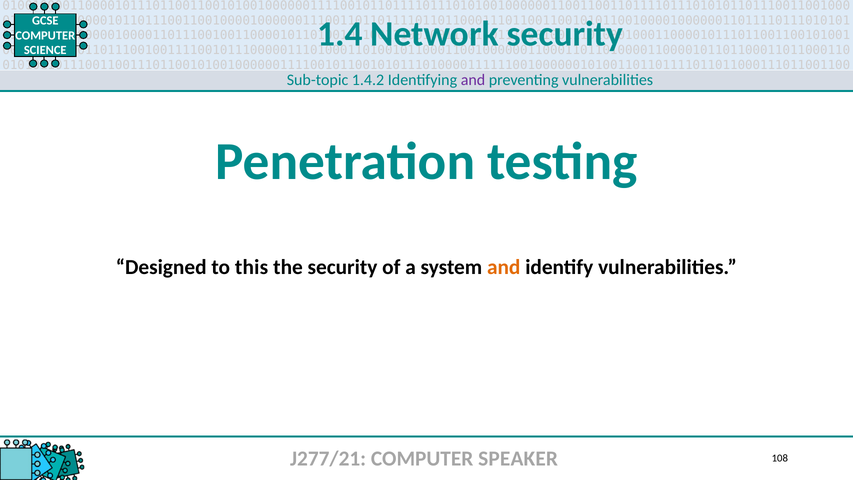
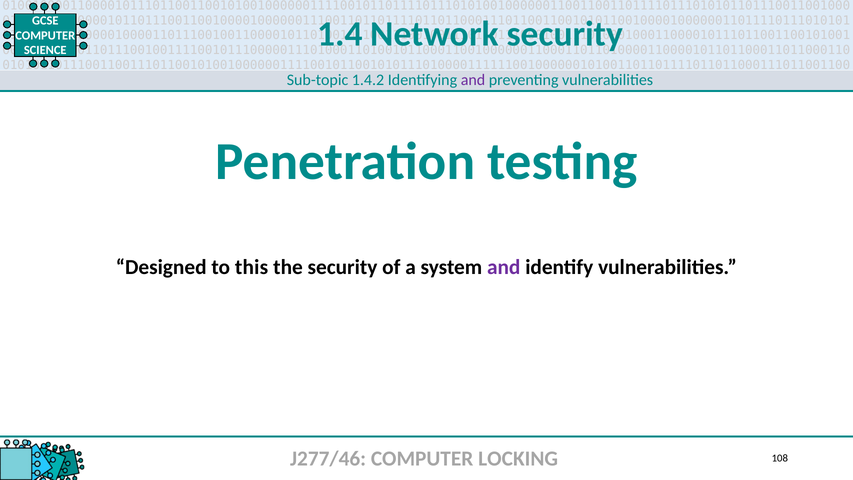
and at (504, 267) colour: orange -> purple
J277/21: J277/21 -> J277/46
SPEAKER: SPEAKER -> LOCKING
